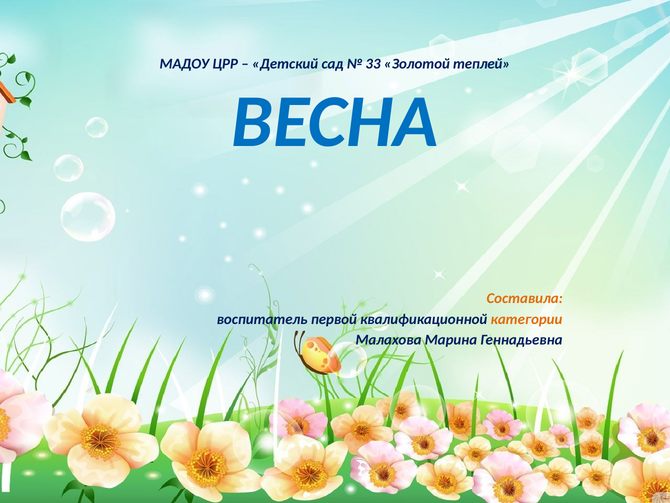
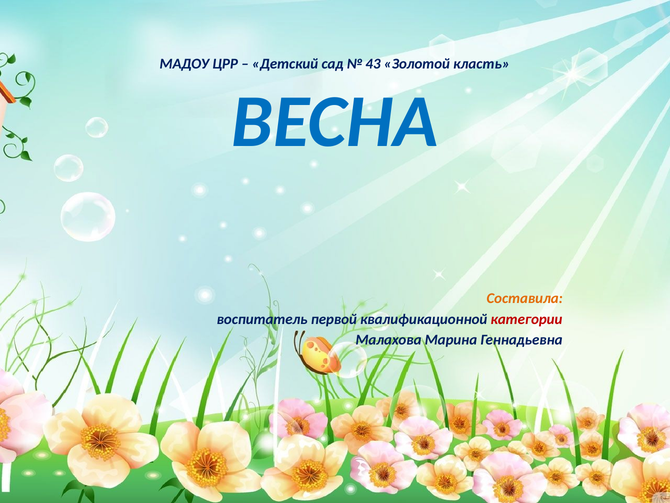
33: 33 -> 43
теплей: теплей -> класть
категории colour: orange -> red
